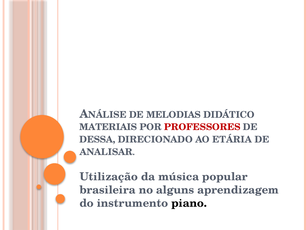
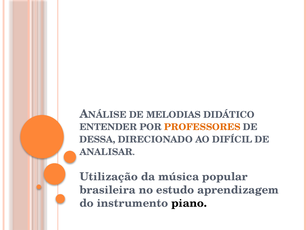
MATERIAIS: MATERIAIS -> ENTENDER
PROFESSORES colour: red -> orange
ETÁRIA: ETÁRIA -> DIFÍCIL
alguns: alguns -> estudo
